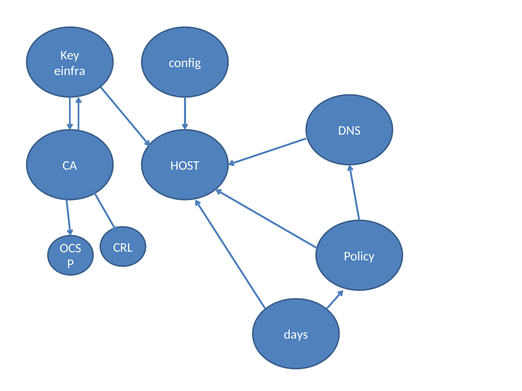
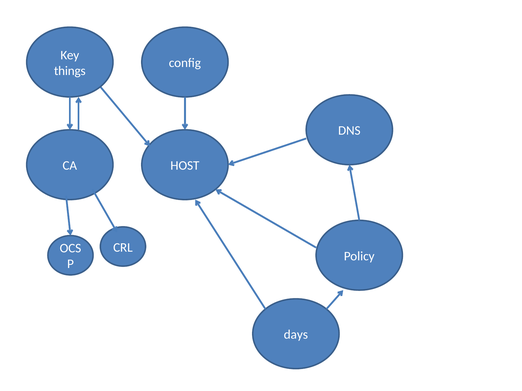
einfra: einfra -> things
